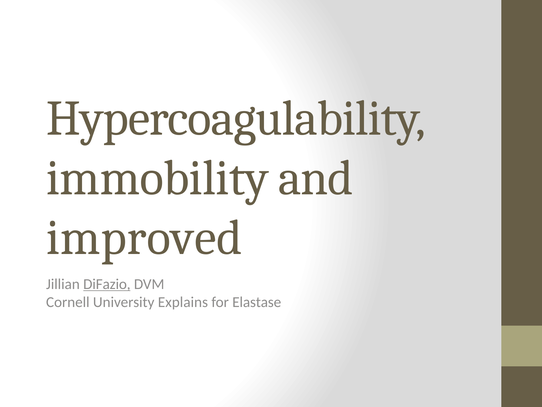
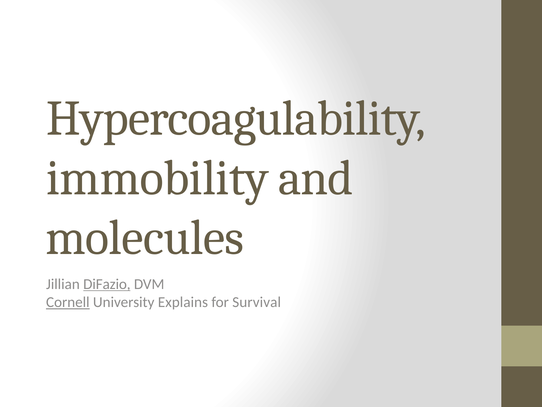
improved: improved -> molecules
Cornell underline: none -> present
Elastase: Elastase -> Survival
